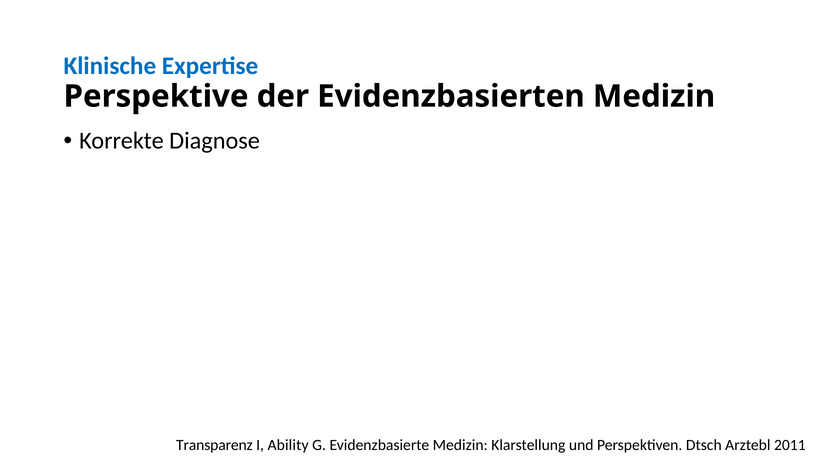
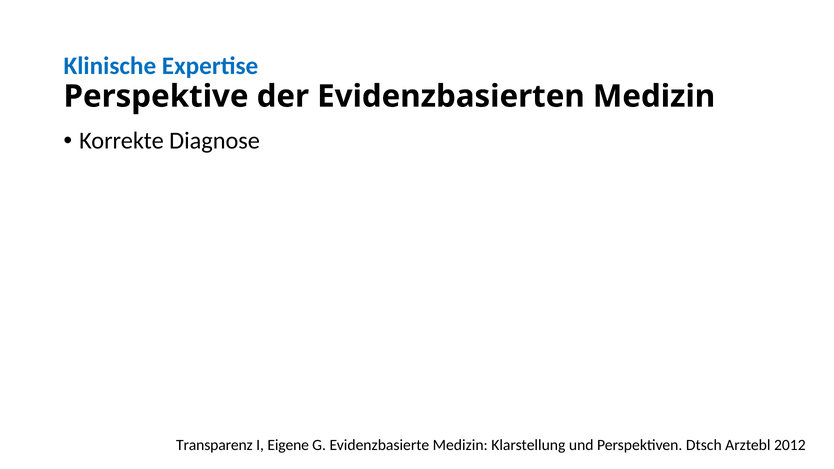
Ability: Ability -> Eigene
2011: 2011 -> 2012
